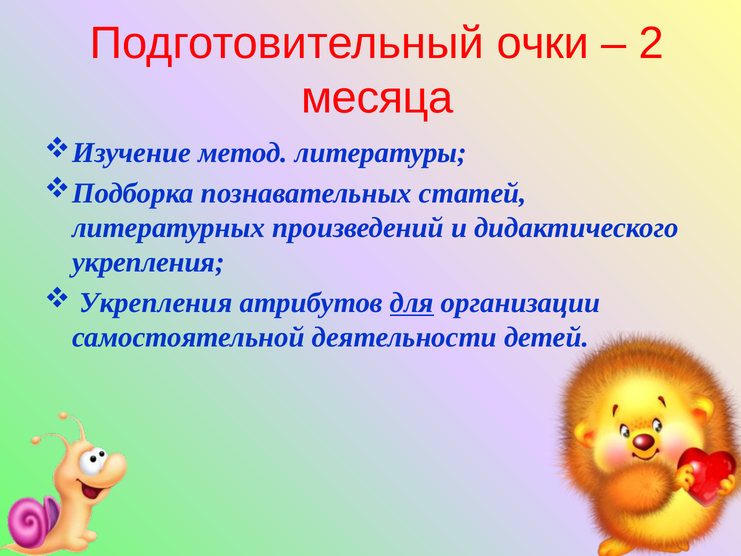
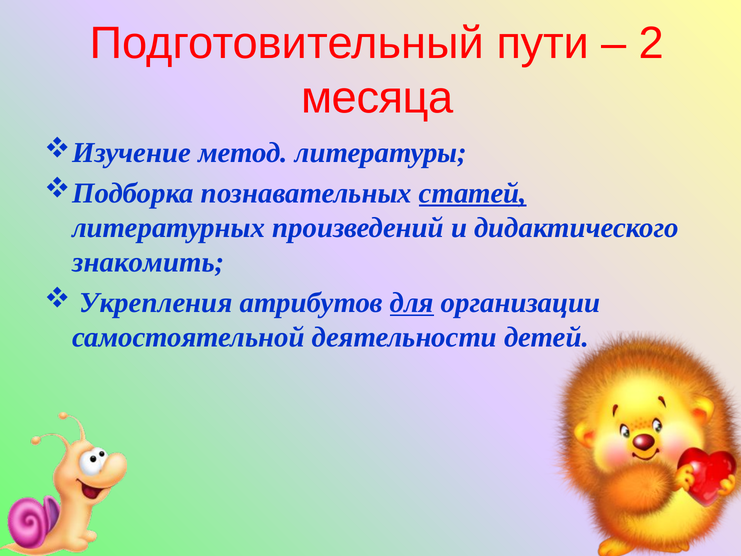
очки: очки -> пути
статей underline: none -> present
укрепления at (148, 262): укрепления -> знакомить
